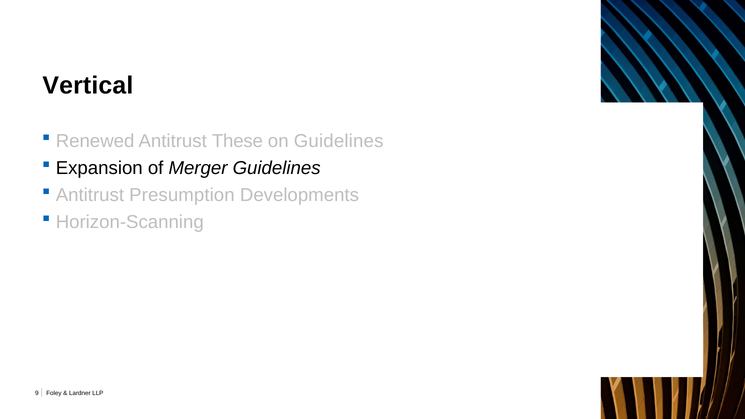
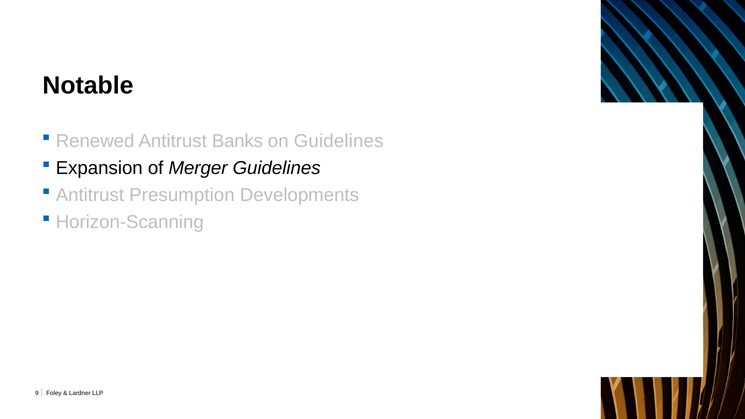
Vertical: Vertical -> Notable
These: These -> Banks
